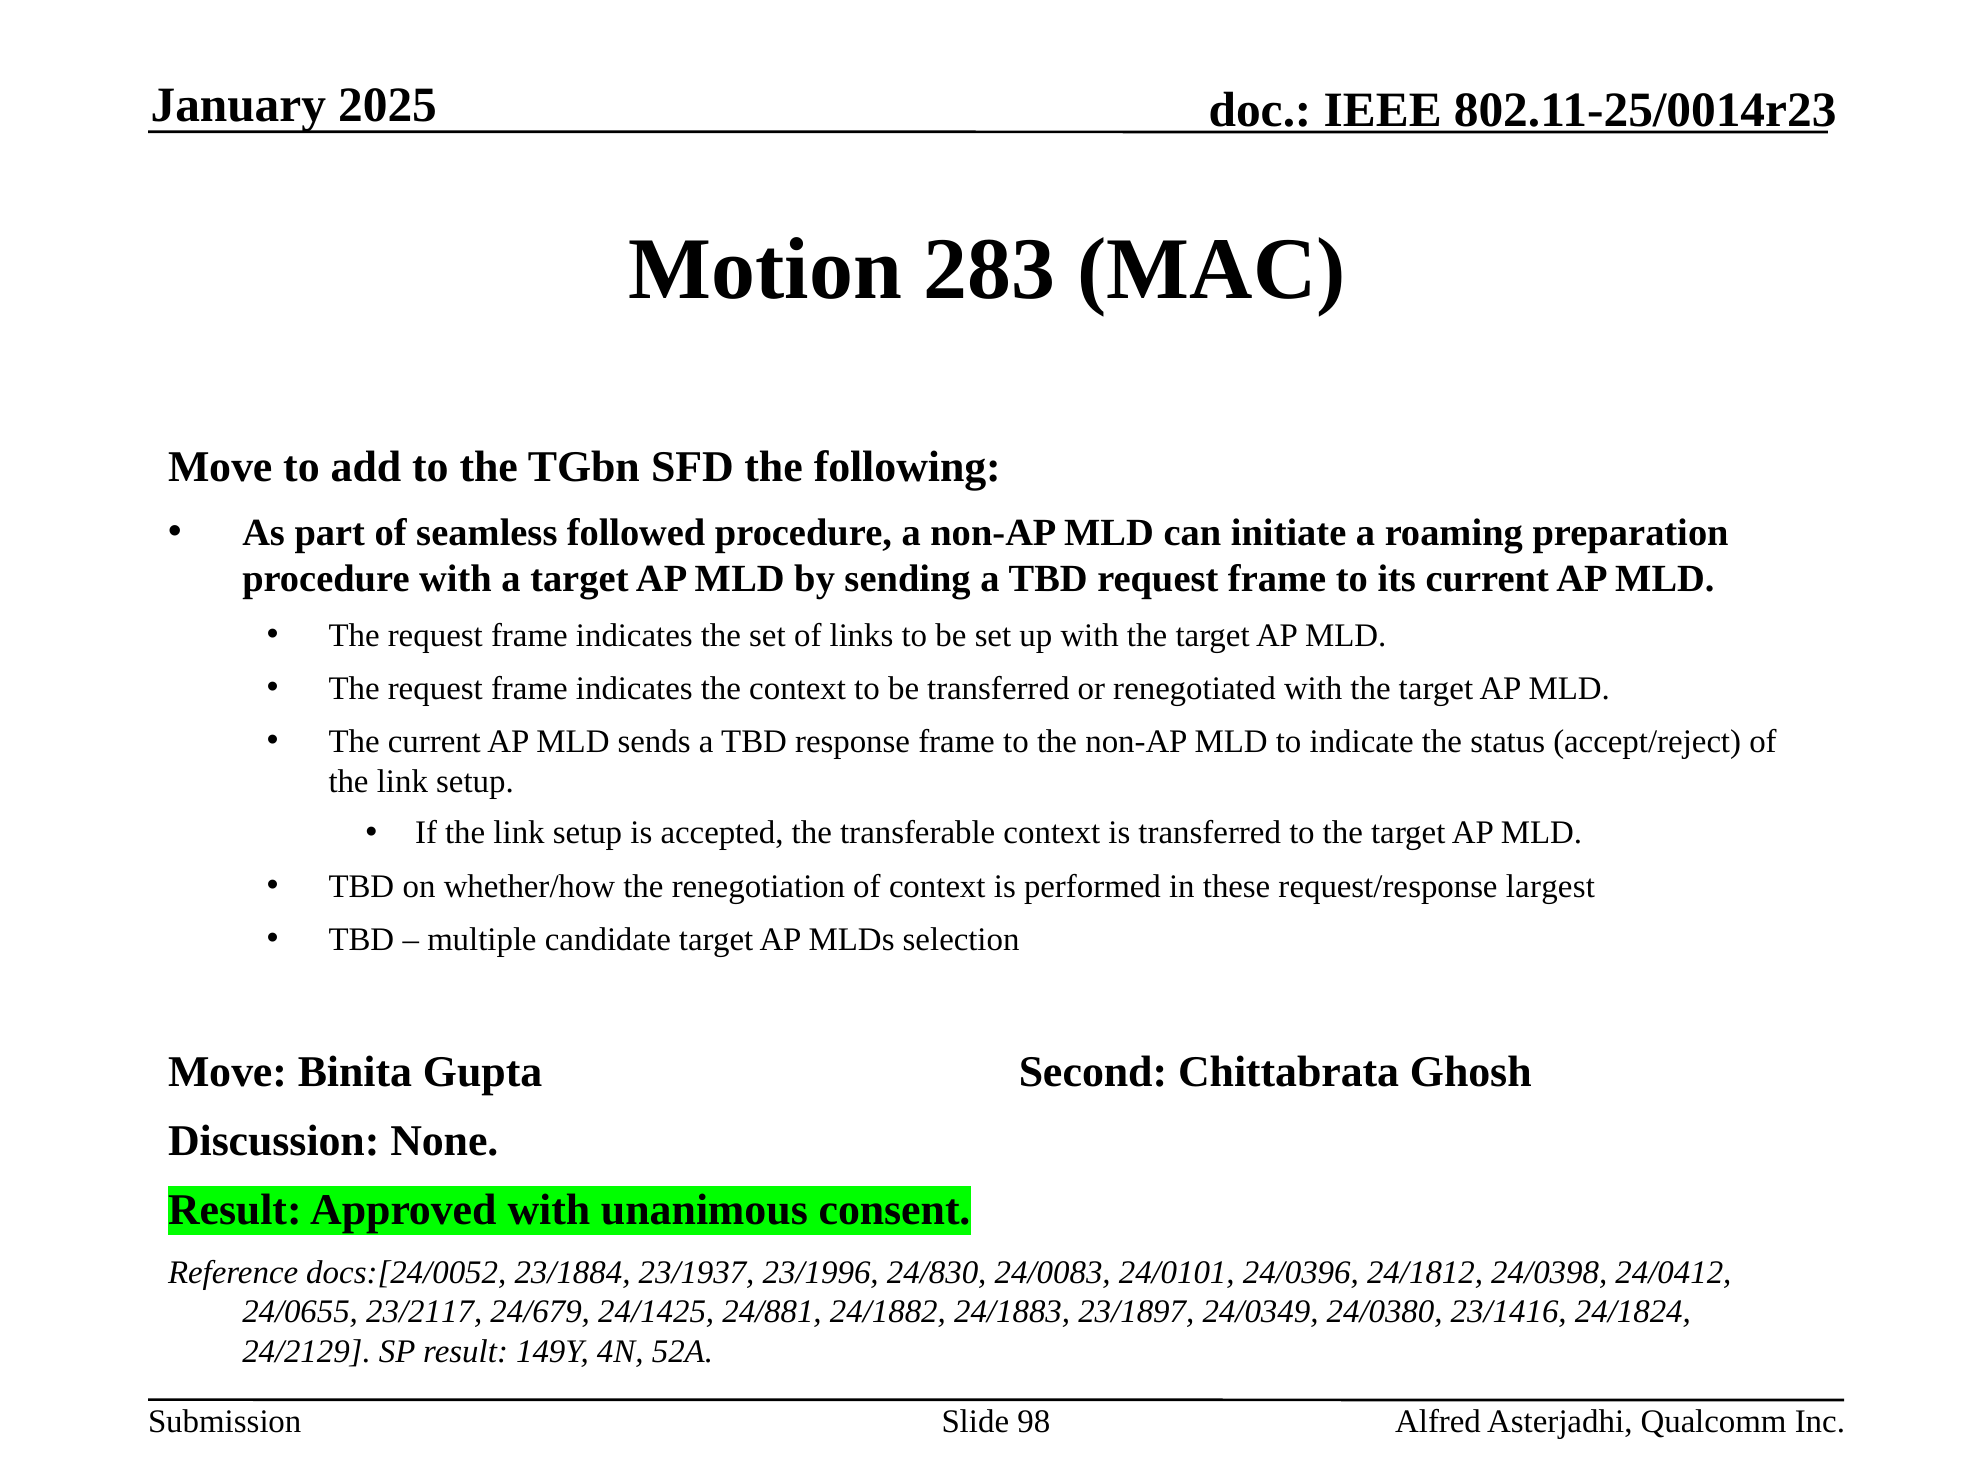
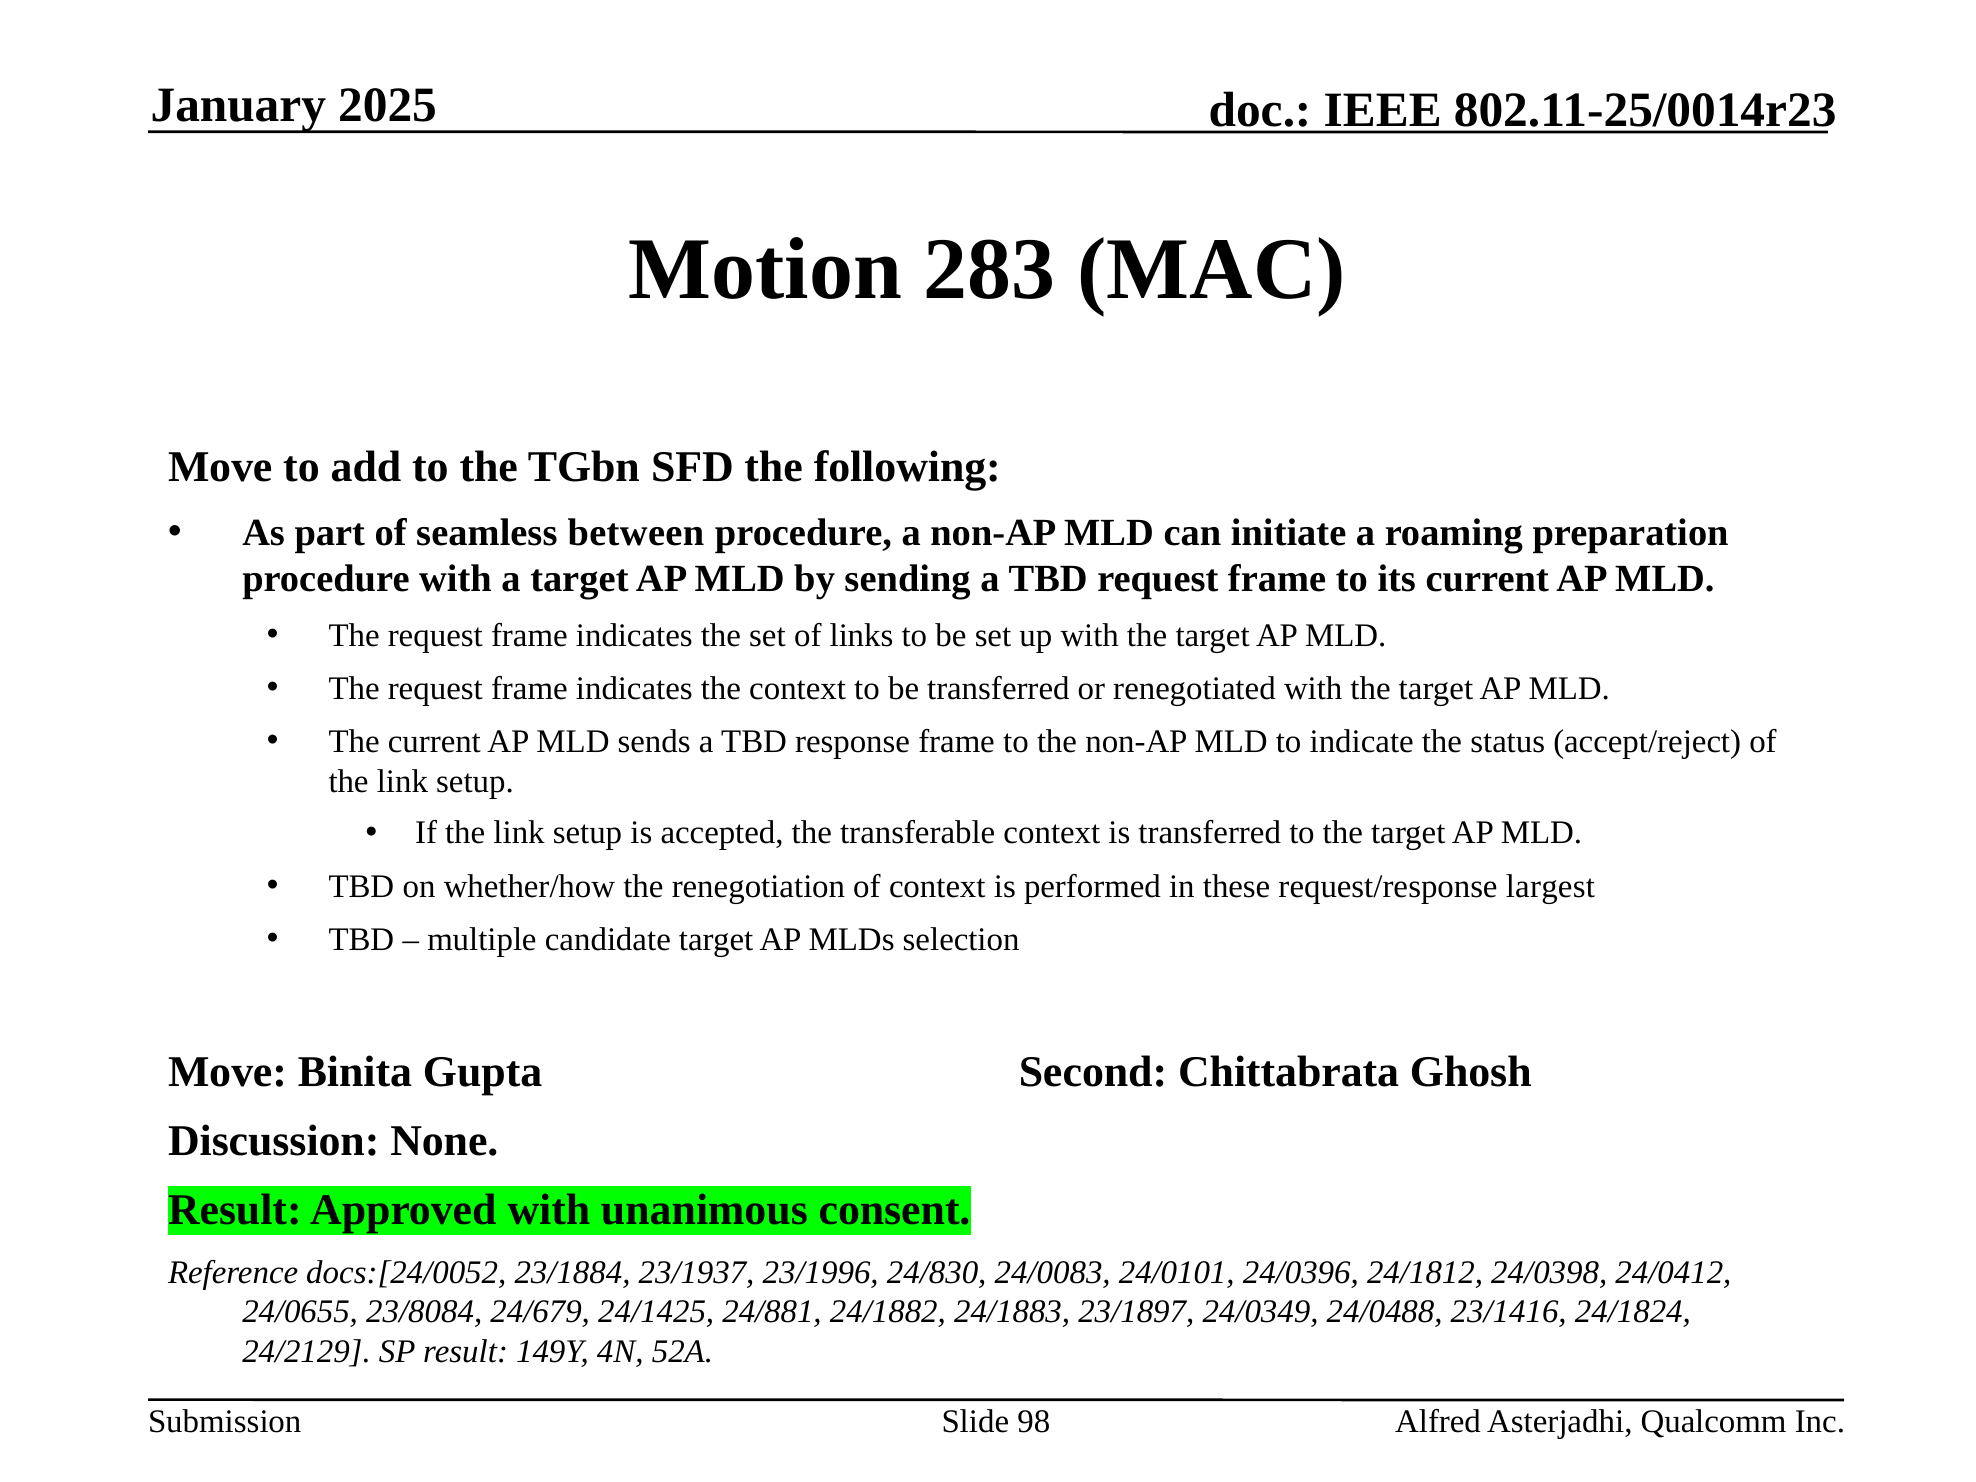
followed: followed -> between
23/2117: 23/2117 -> 23/8084
24/0380: 24/0380 -> 24/0488
